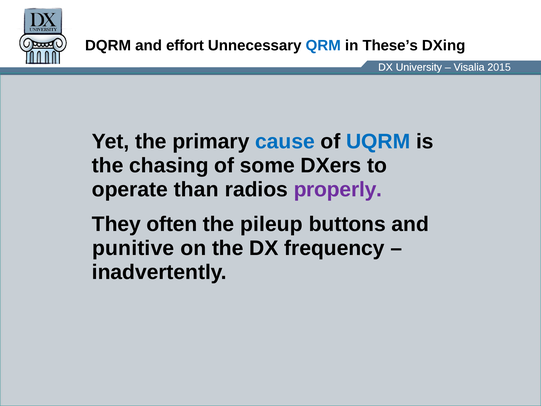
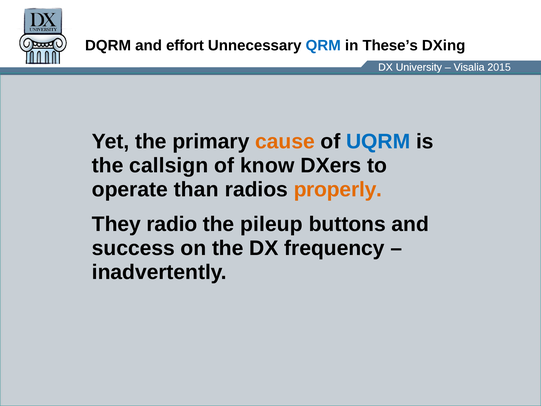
cause colour: blue -> orange
chasing: chasing -> callsign
some: some -> know
properly colour: purple -> orange
often: often -> radio
punitive: punitive -> success
